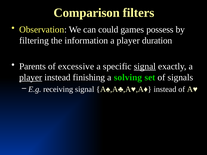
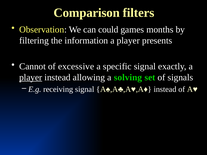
possess: possess -> months
duration: duration -> presents
Parents: Parents -> Cannot
signal at (145, 66) underline: present -> none
finishing: finishing -> allowing
